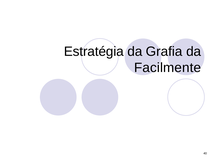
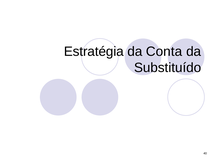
Grafia: Grafia -> Conta
Facilmente: Facilmente -> Substituído
